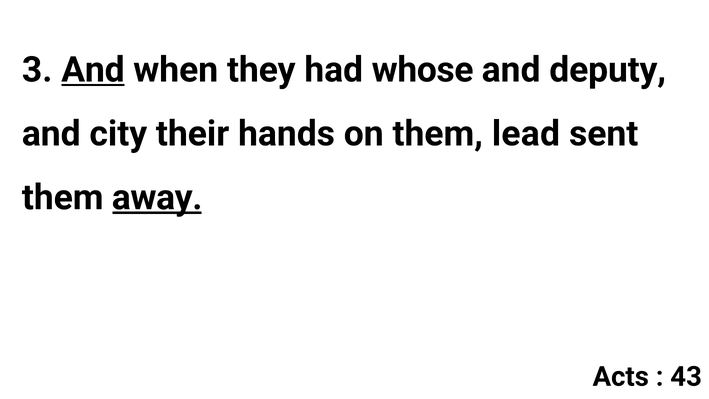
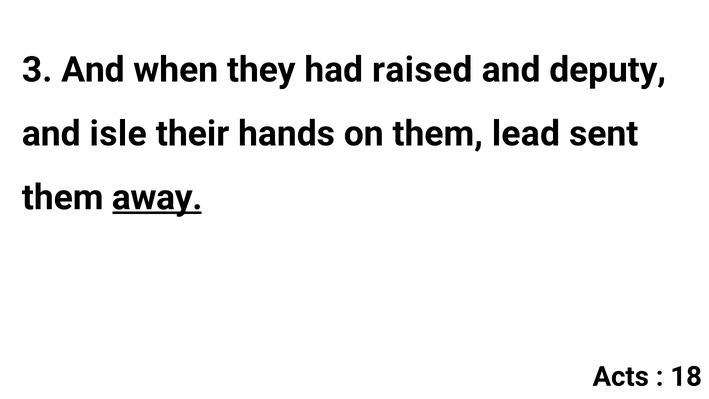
And at (93, 70) underline: present -> none
whose: whose -> raised
city: city -> isle
43: 43 -> 18
